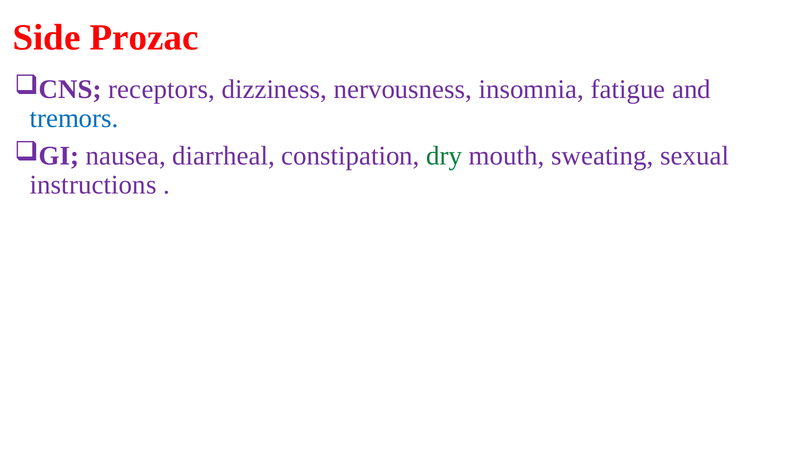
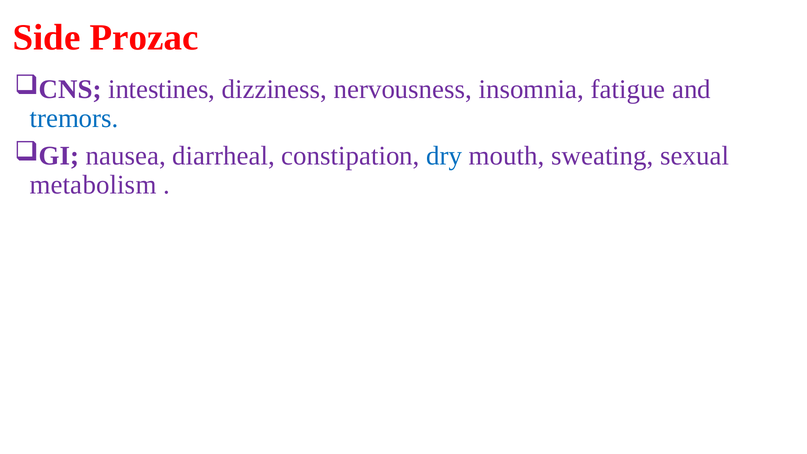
receptors: receptors -> intestines
dry colour: green -> blue
instructions: instructions -> metabolism
